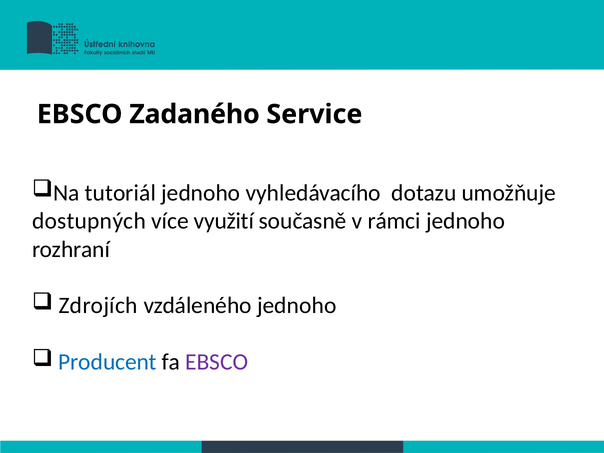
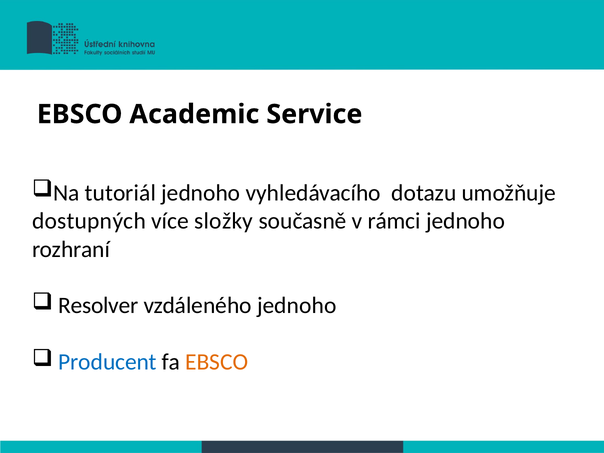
Zadaného: Zadaného -> Academic
využití: využití -> složky
Zdrojích: Zdrojích -> Resolver
EBSCO at (217, 362) colour: purple -> orange
